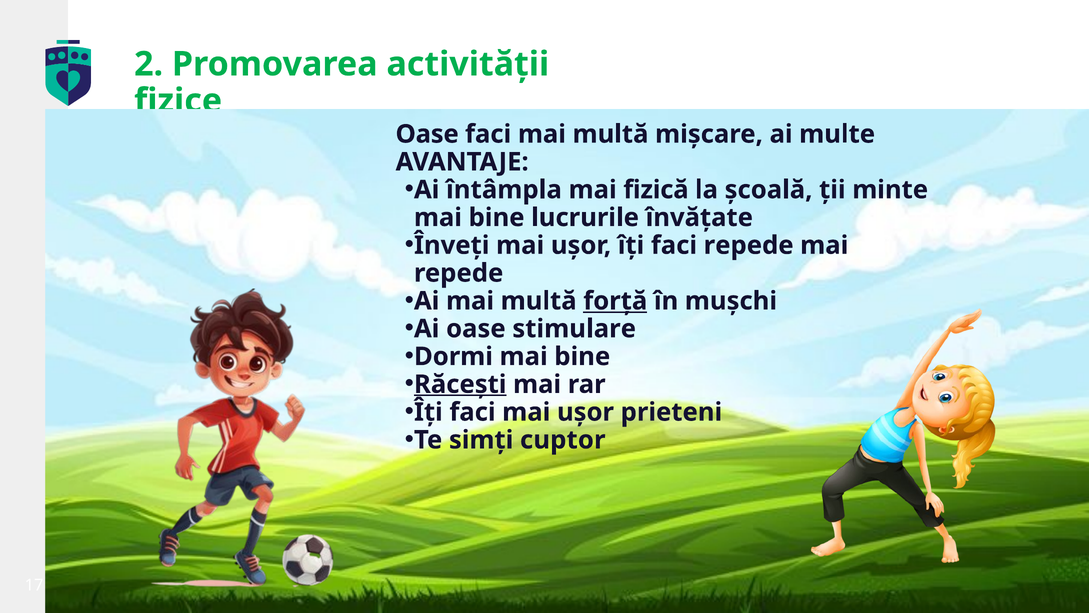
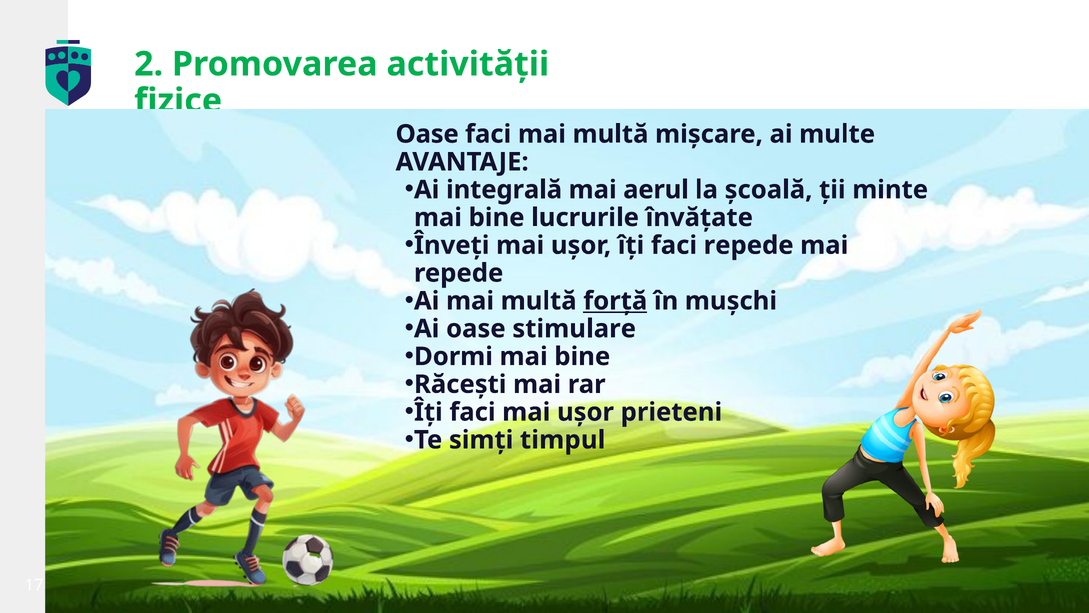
întâmpla: întâmpla -> integrală
fizică: fizică -> aerul
Răcești underline: present -> none
cuptor: cuptor -> timpul
